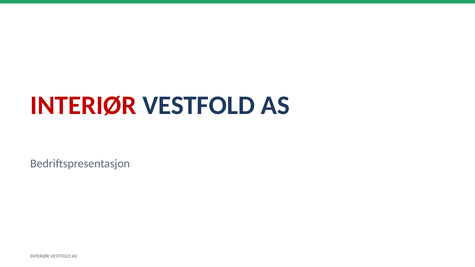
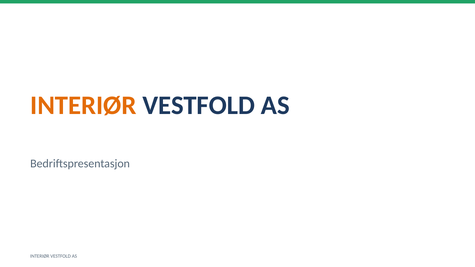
INTERIØR at (83, 105) colour: red -> orange
